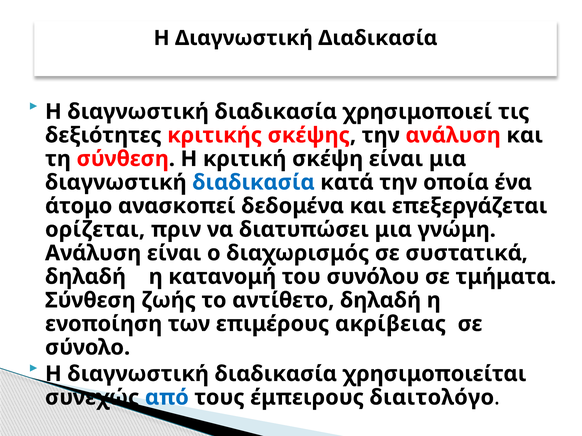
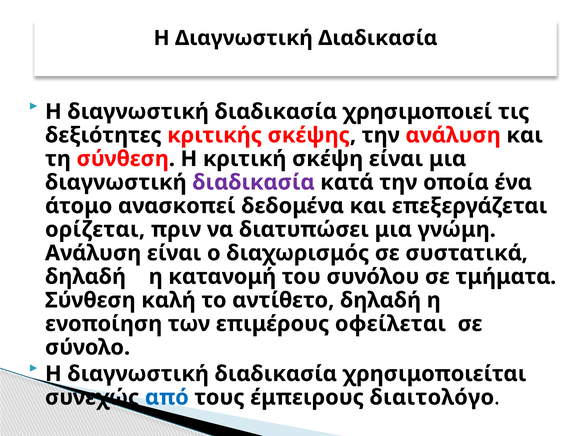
διαδικασία at (254, 183) colour: blue -> purple
ζωής: ζωής -> καλή
ακρίβειας: ακρίβειας -> οφείλεται
